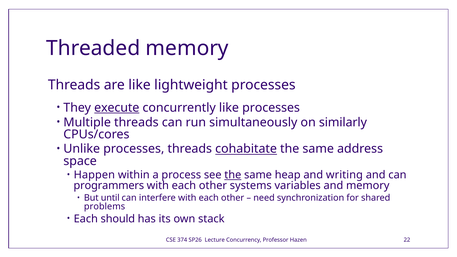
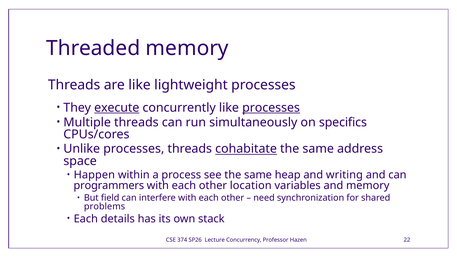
processes at (271, 108) underline: none -> present
similarly: similarly -> specifics
the at (233, 175) underline: present -> none
systems: systems -> location
until: until -> field
should: should -> details
